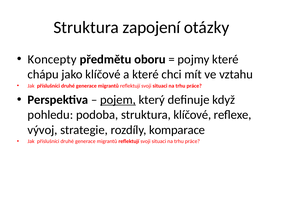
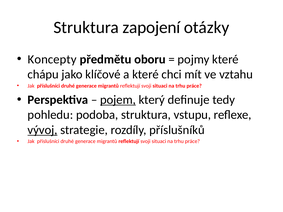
když: když -> tedy
struktura klíčové: klíčové -> vstupu
vývoj underline: none -> present
komparace: komparace -> příslušníků
